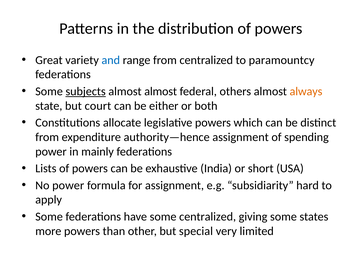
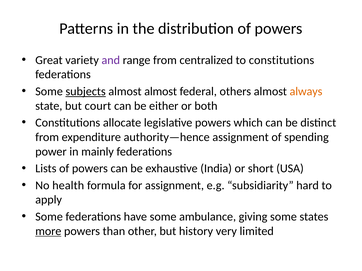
and colour: blue -> purple
to paramountcy: paramountcy -> constitutions
No power: power -> health
some centralized: centralized -> ambulance
more underline: none -> present
special: special -> history
